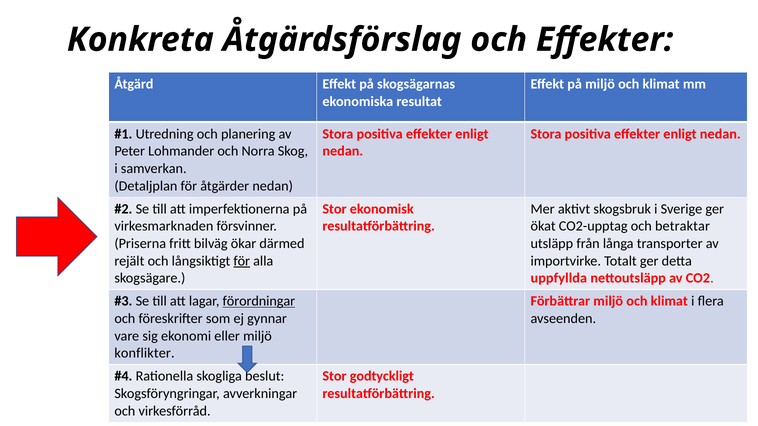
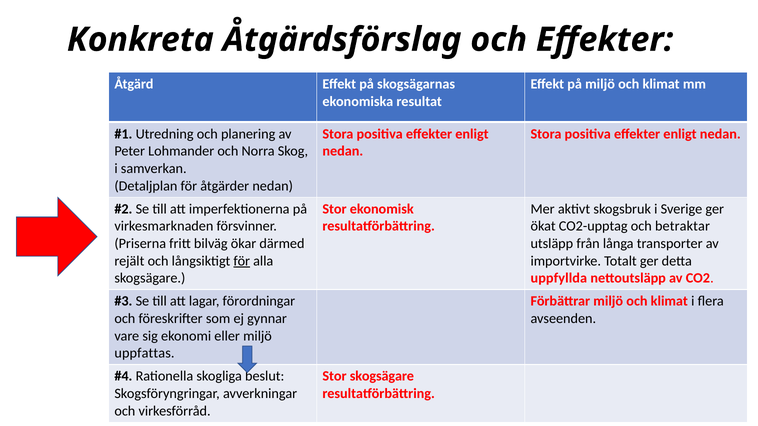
förordningar underline: present -> none
konflikter: konflikter -> uppfattas
Stor godtyckligt: godtyckligt -> skogsägare
